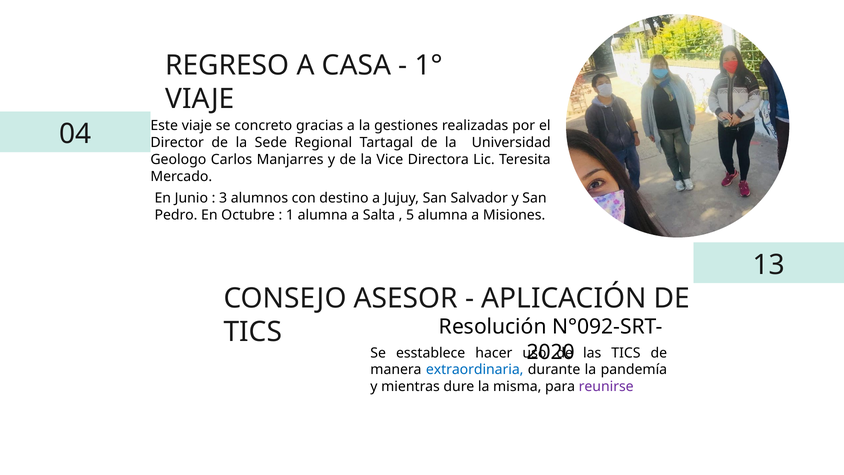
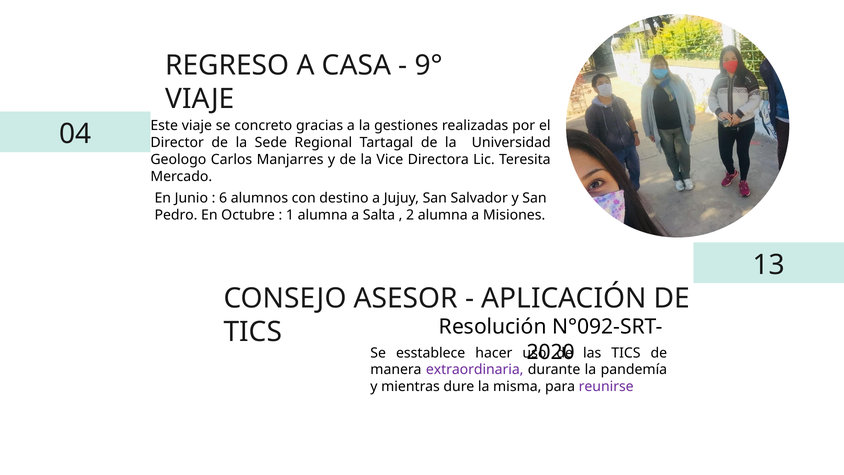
1°: 1° -> 9°
3: 3 -> 6
5: 5 -> 2
extraordinaria colour: blue -> purple
